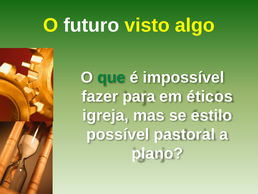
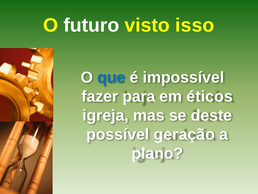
algo: algo -> isso
que colour: green -> blue
estilo: estilo -> deste
pastoral: pastoral -> geração
